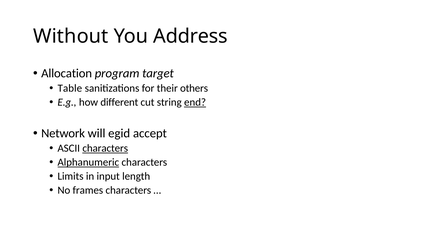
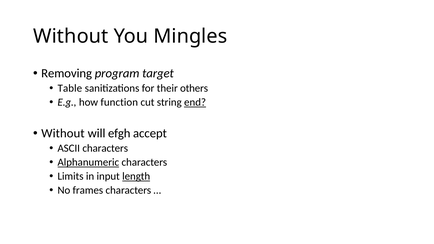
Address: Address -> Mingles
Allocation: Allocation -> Removing
different: different -> function
Network at (63, 133): Network -> Without
egid: egid -> efgh
characters at (105, 148) underline: present -> none
length underline: none -> present
